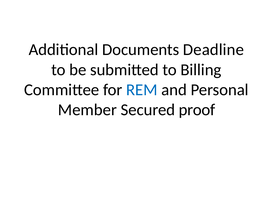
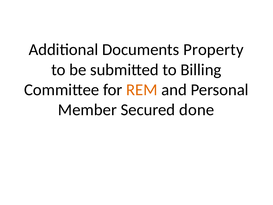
Deadline: Deadline -> Property
REM colour: blue -> orange
proof: proof -> done
